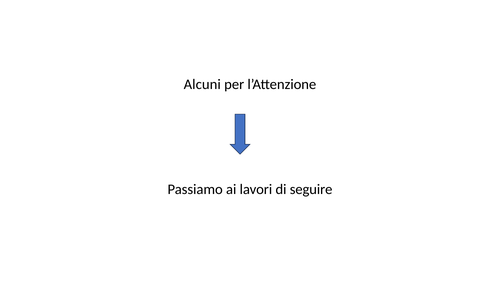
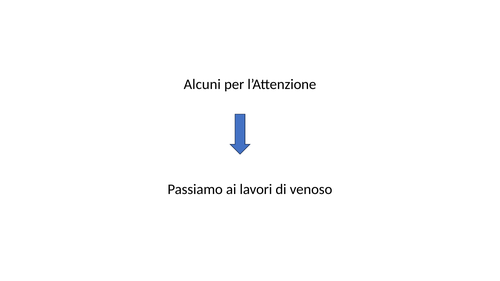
seguire: seguire -> venoso
